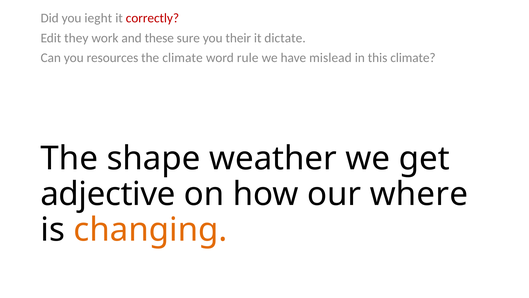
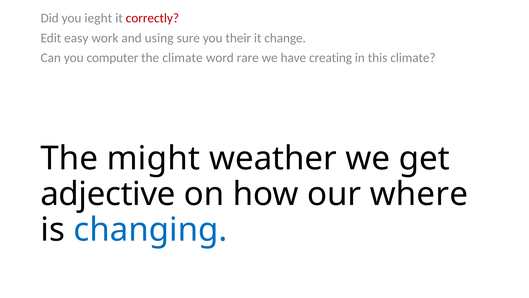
they: they -> easy
these: these -> using
dictate: dictate -> change
resources: resources -> computer
rule: rule -> rare
mislead: mislead -> creating
shape: shape -> might
changing colour: orange -> blue
